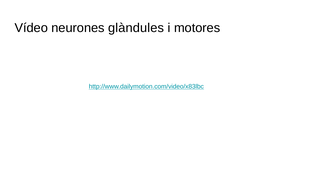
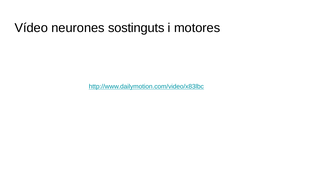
glàndules: glàndules -> sostinguts
